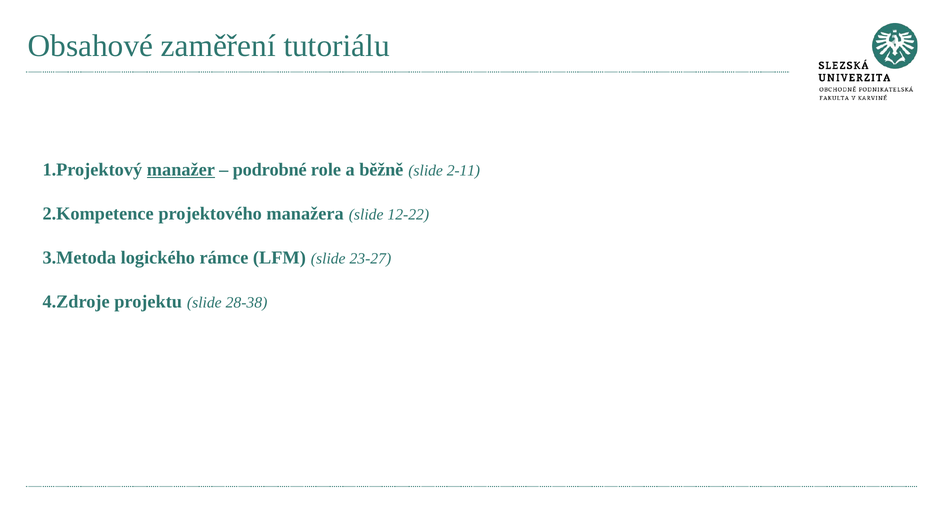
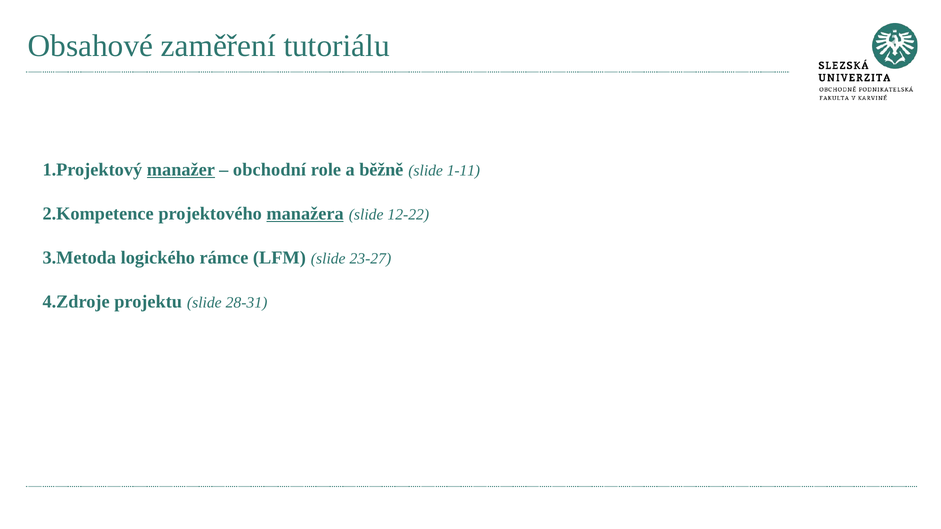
podrobné: podrobné -> obchodní
2-11: 2-11 -> 1-11
manažera underline: none -> present
28-38: 28-38 -> 28-31
